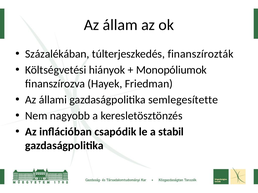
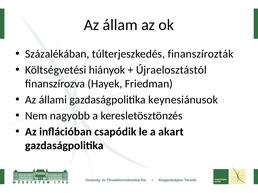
Monopóliumok: Monopóliumok -> Újraelosztástól
semlegesítette: semlegesítette -> keynesiánusok
stabil: stabil -> akart
